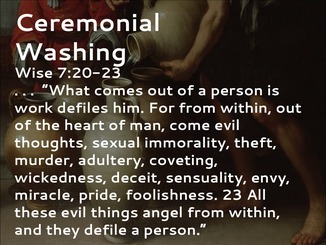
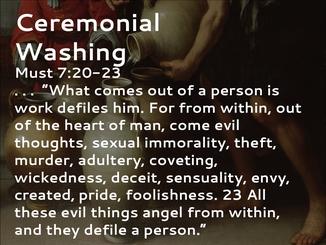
Wise: Wise -> Must
miracle: miracle -> created
